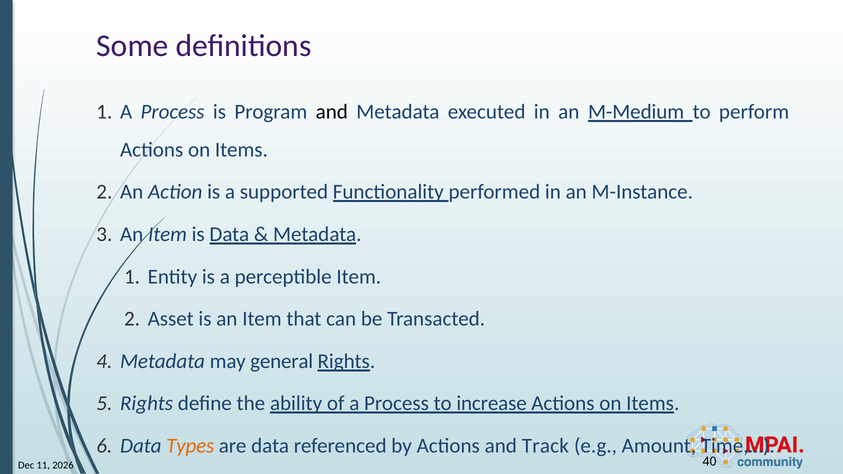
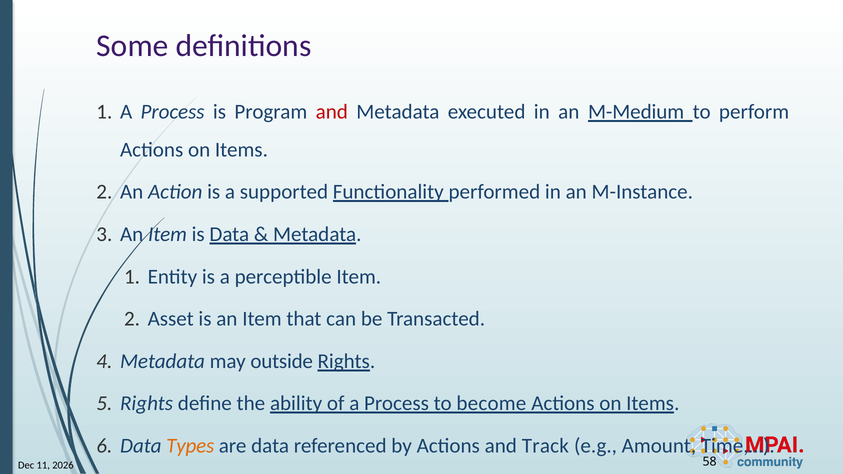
and at (332, 112) colour: black -> red
general: general -> outside
increase: increase -> become
40: 40 -> 58
